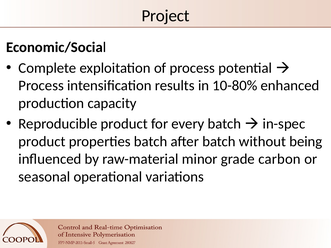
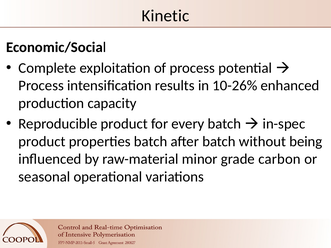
Project: Project -> Kinetic
10-80%: 10-80% -> 10-26%
